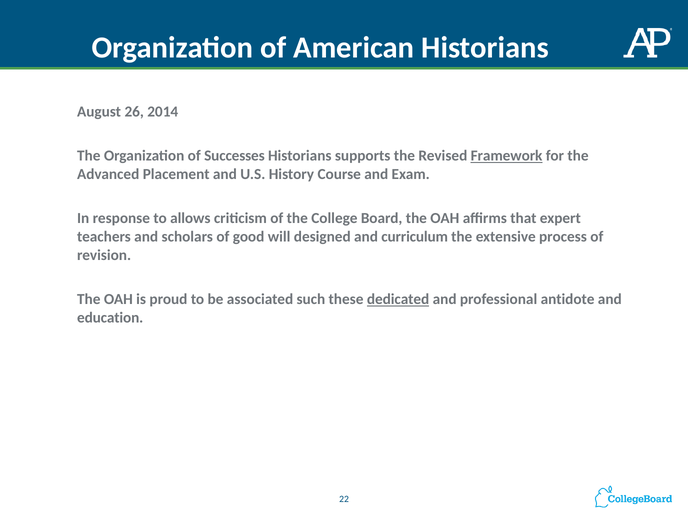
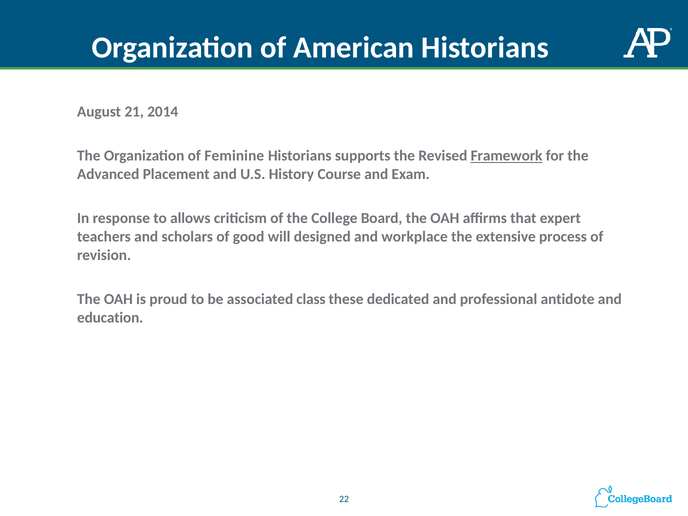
26: 26 -> 21
Successes: Successes -> Feminine
curriculum: curriculum -> workplace
such: such -> class
dedicated underline: present -> none
